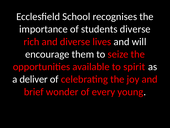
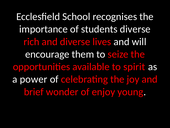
deliver: deliver -> power
every: every -> enjoy
